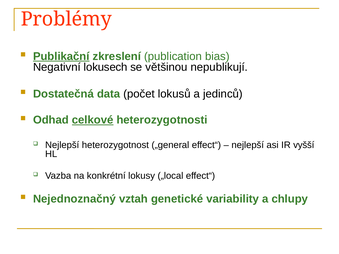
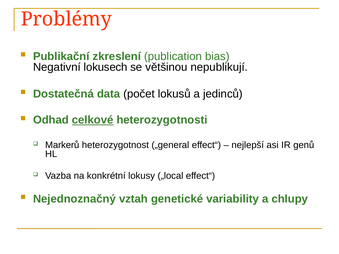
Publikační underline: present -> none
Nejlepší at (62, 145): Nejlepší -> Markerů
vyšší: vyšší -> genů
